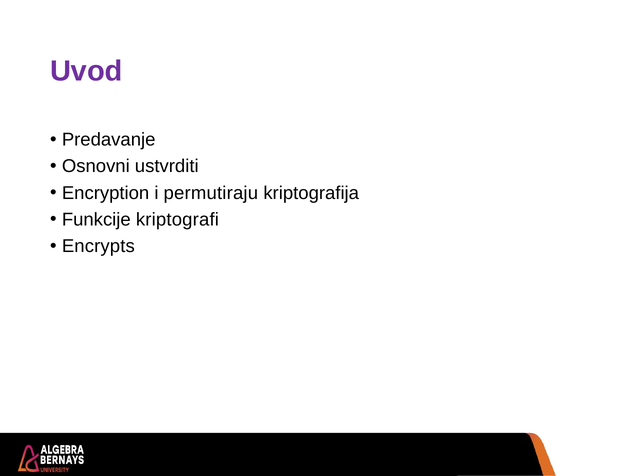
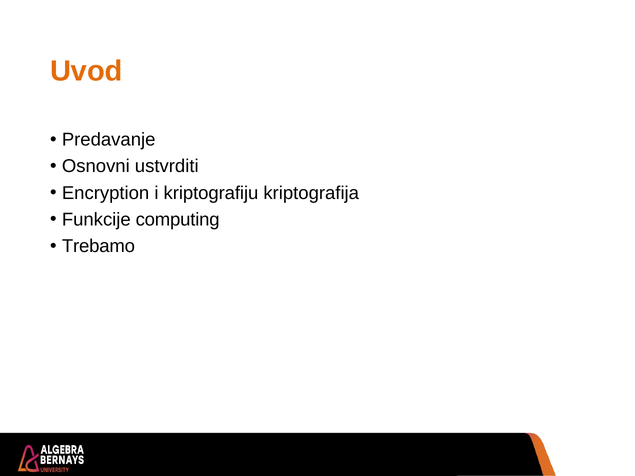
Uvod colour: purple -> orange
permutiraju: permutiraju -> kriptografiju
kriptografi: kriptografi -> computing
Encrypts: Encrypts -> Trebamo
